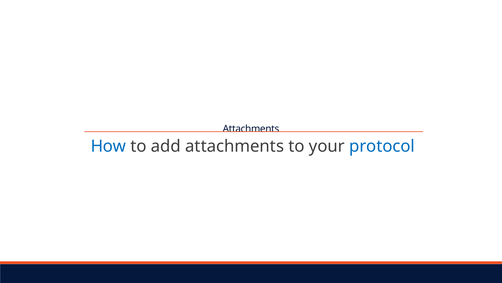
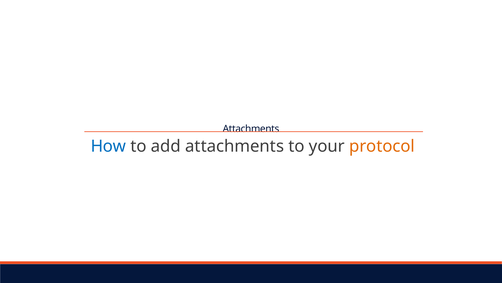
protocol colour: blue -> orange
